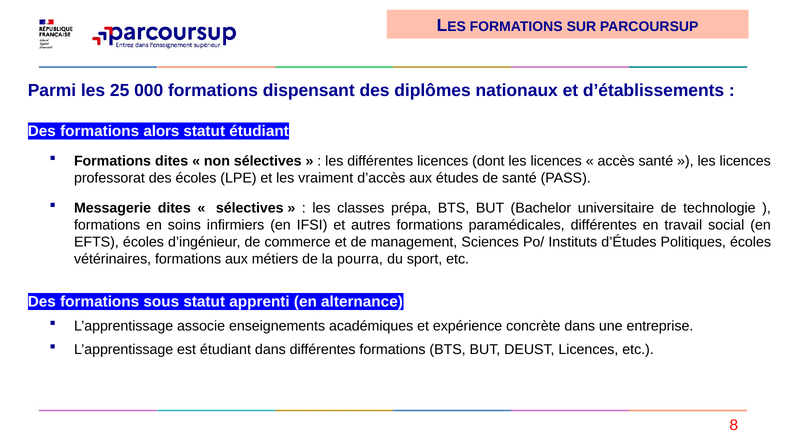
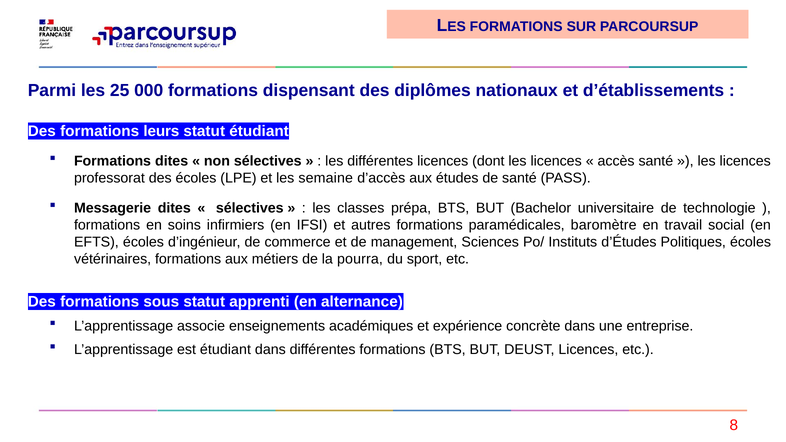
alors: alors -> leurs
vraiment: vraiment -> semaine
paramédicales différentes: différentes -> baromètre
